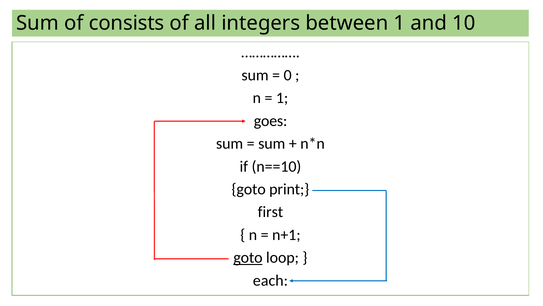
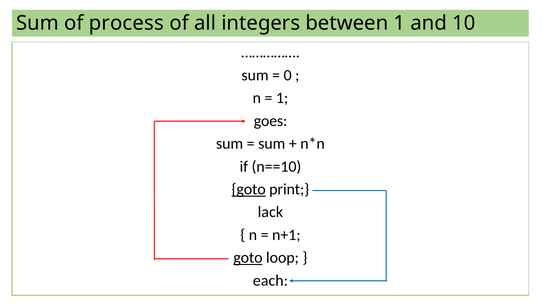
consists: consists -> process
goto at (249, 189) underline: none -> present
first: first -> lack
